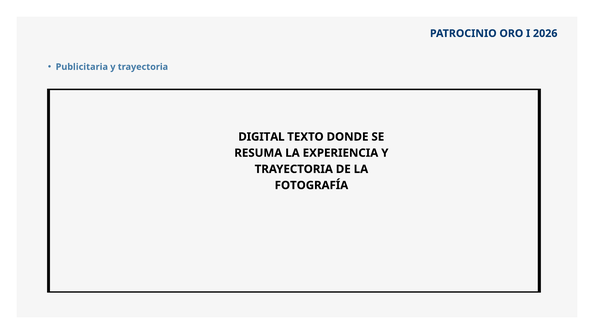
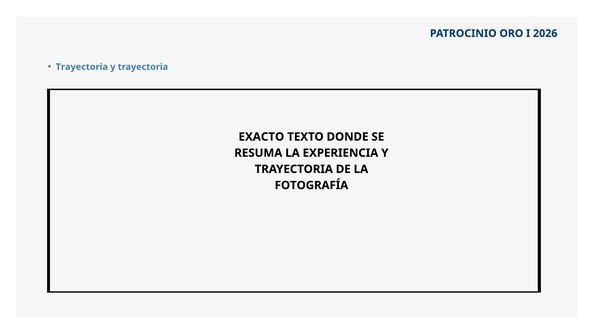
Publicitaria at (82, 67): Publicitaria -> Trayectoria
DIGITAL: DIGITAL -> EXACTO
